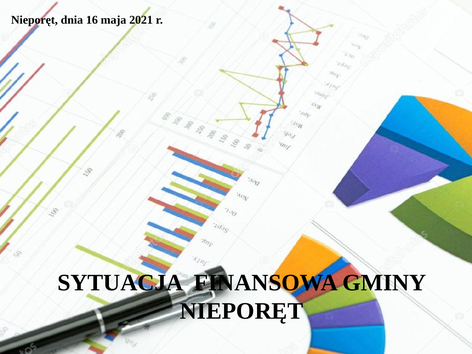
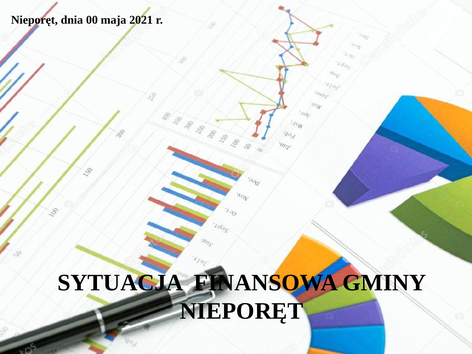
16: 16 -> 00
